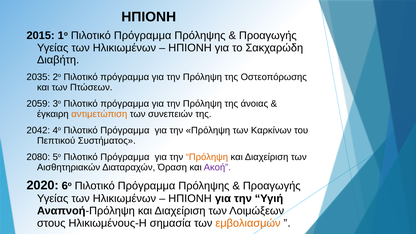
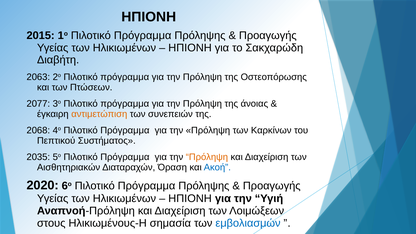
2035: 2035 -> 2063
2059: 2059 -> 2077
2042: 2042 -> 2068
2080: 2080 -> 2035
Ακοή colour: purple -> blue
εμβολιασμών colour: orange -> blue
